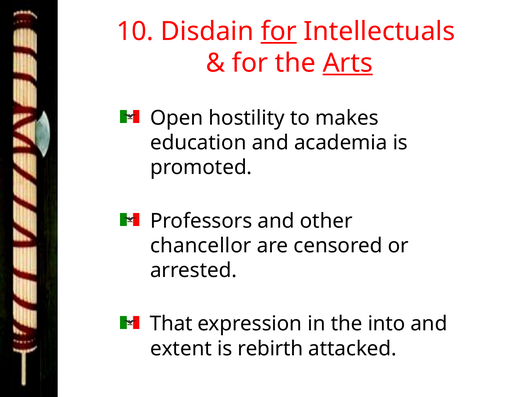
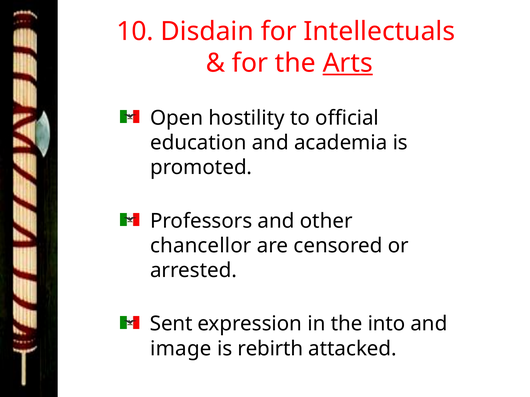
for at (279, 31) underline: present -> none
makes: makes -> official
That: That -> Sent
extent: extent -> image
